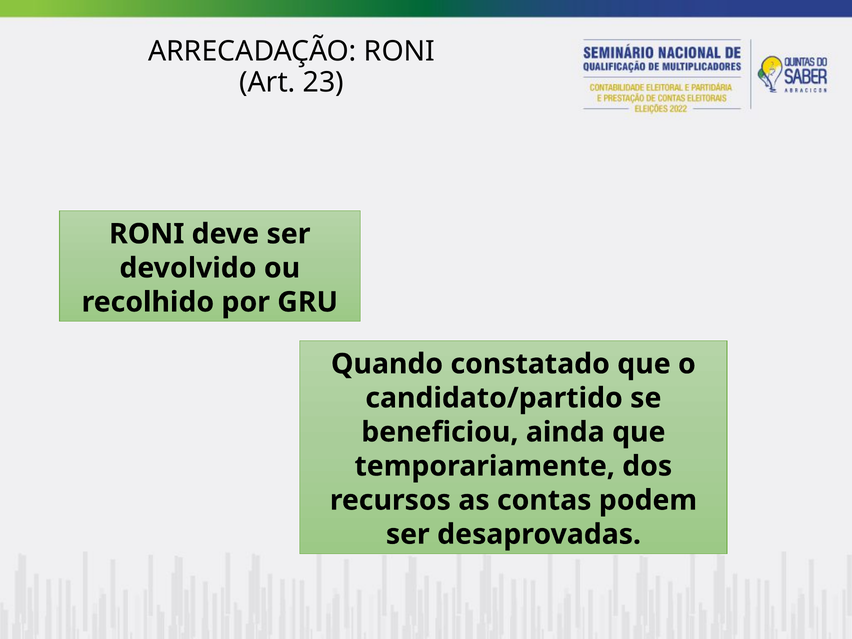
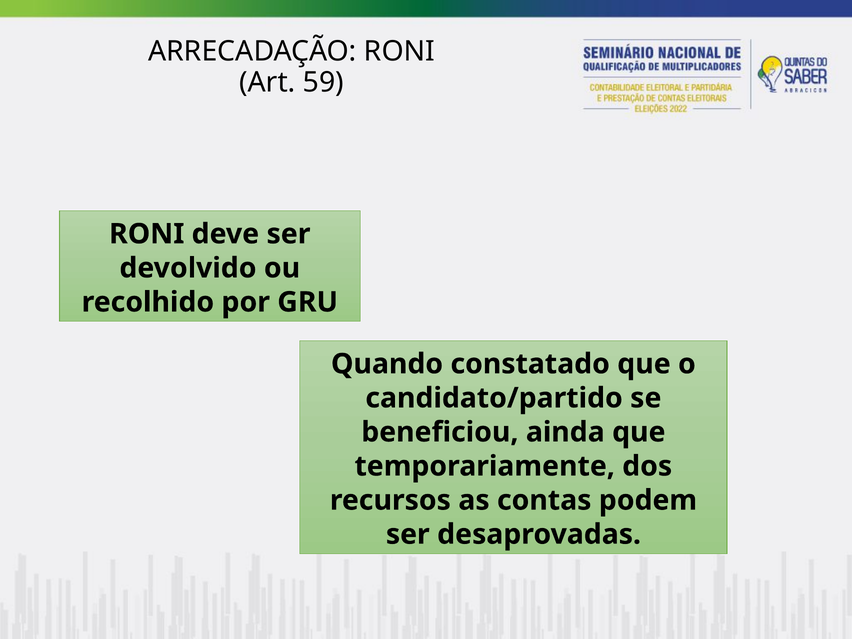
23: 23 -> 59
